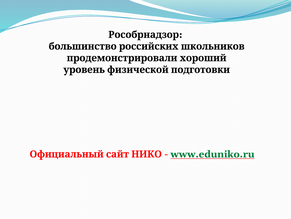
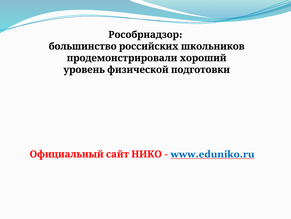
www.eduniko.ru colour: green -> blue
